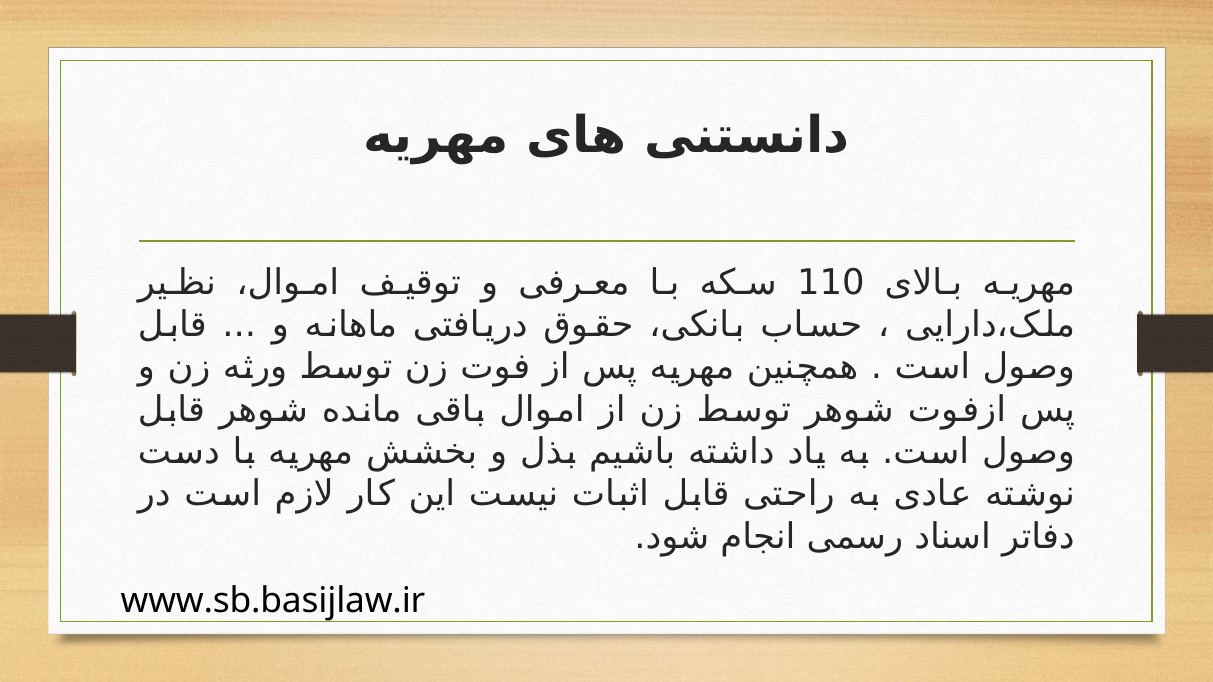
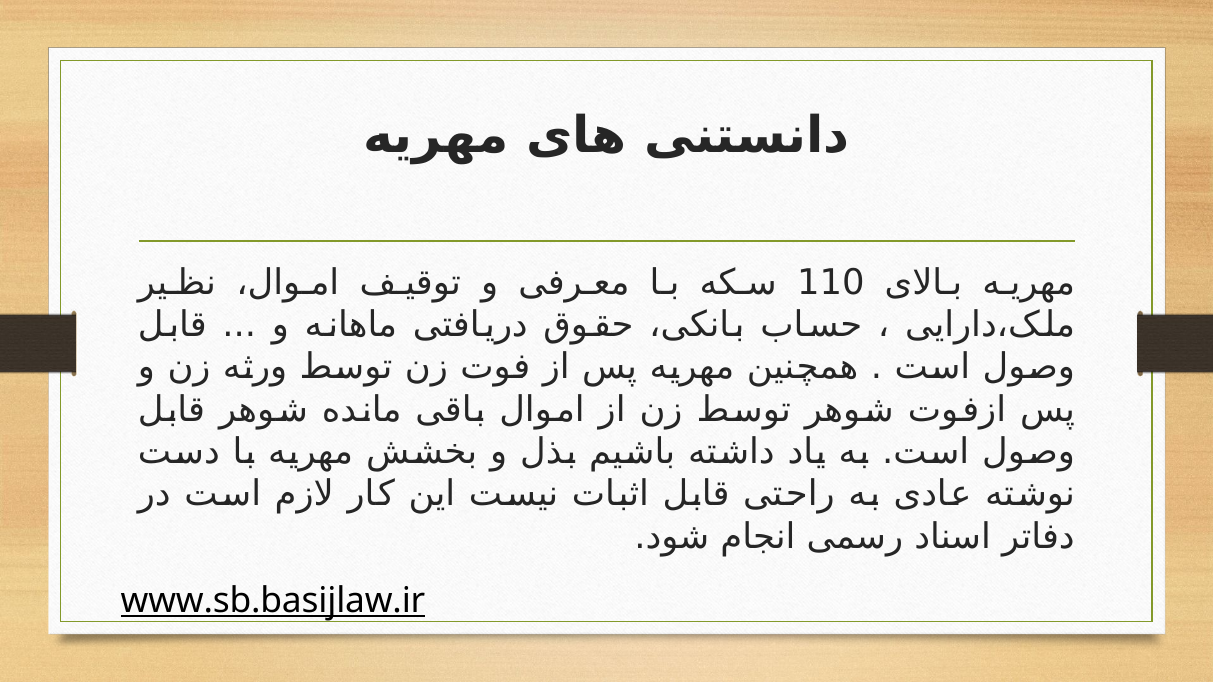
www.sb.basijlaw.ir underline: none -> present
